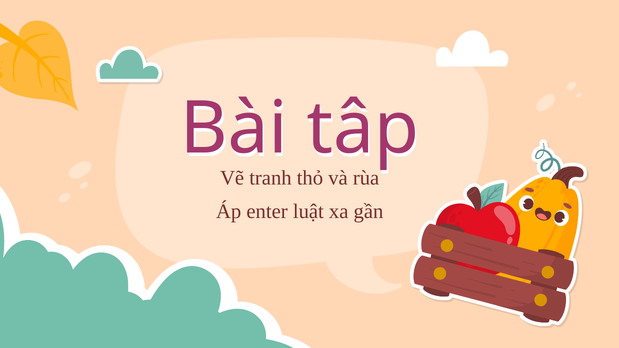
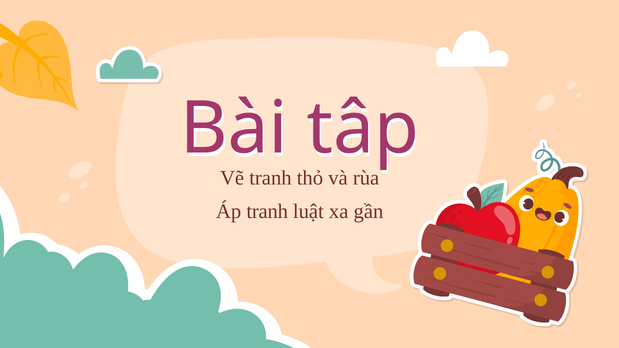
Áp enter: enter -> tranh
